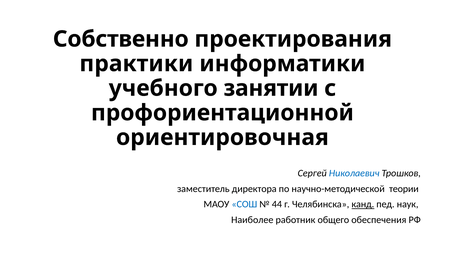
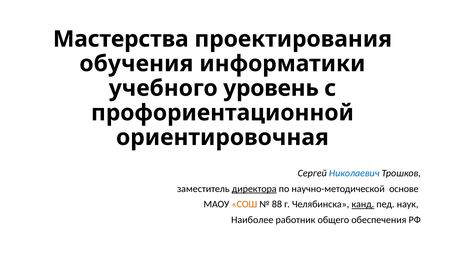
Собственно: Собственно -> Мастерства
практики: практики -> обучения
занятии: занятии -> уровень
директора underline: none -> present
теории: теории -> основе
СОШ colour: blue -> orange
44: 44 -> 88
